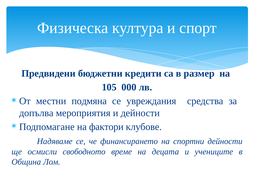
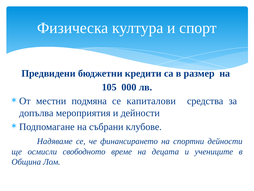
увреждания: увреждания -> капиталови
фактори: фактори -> събрани
